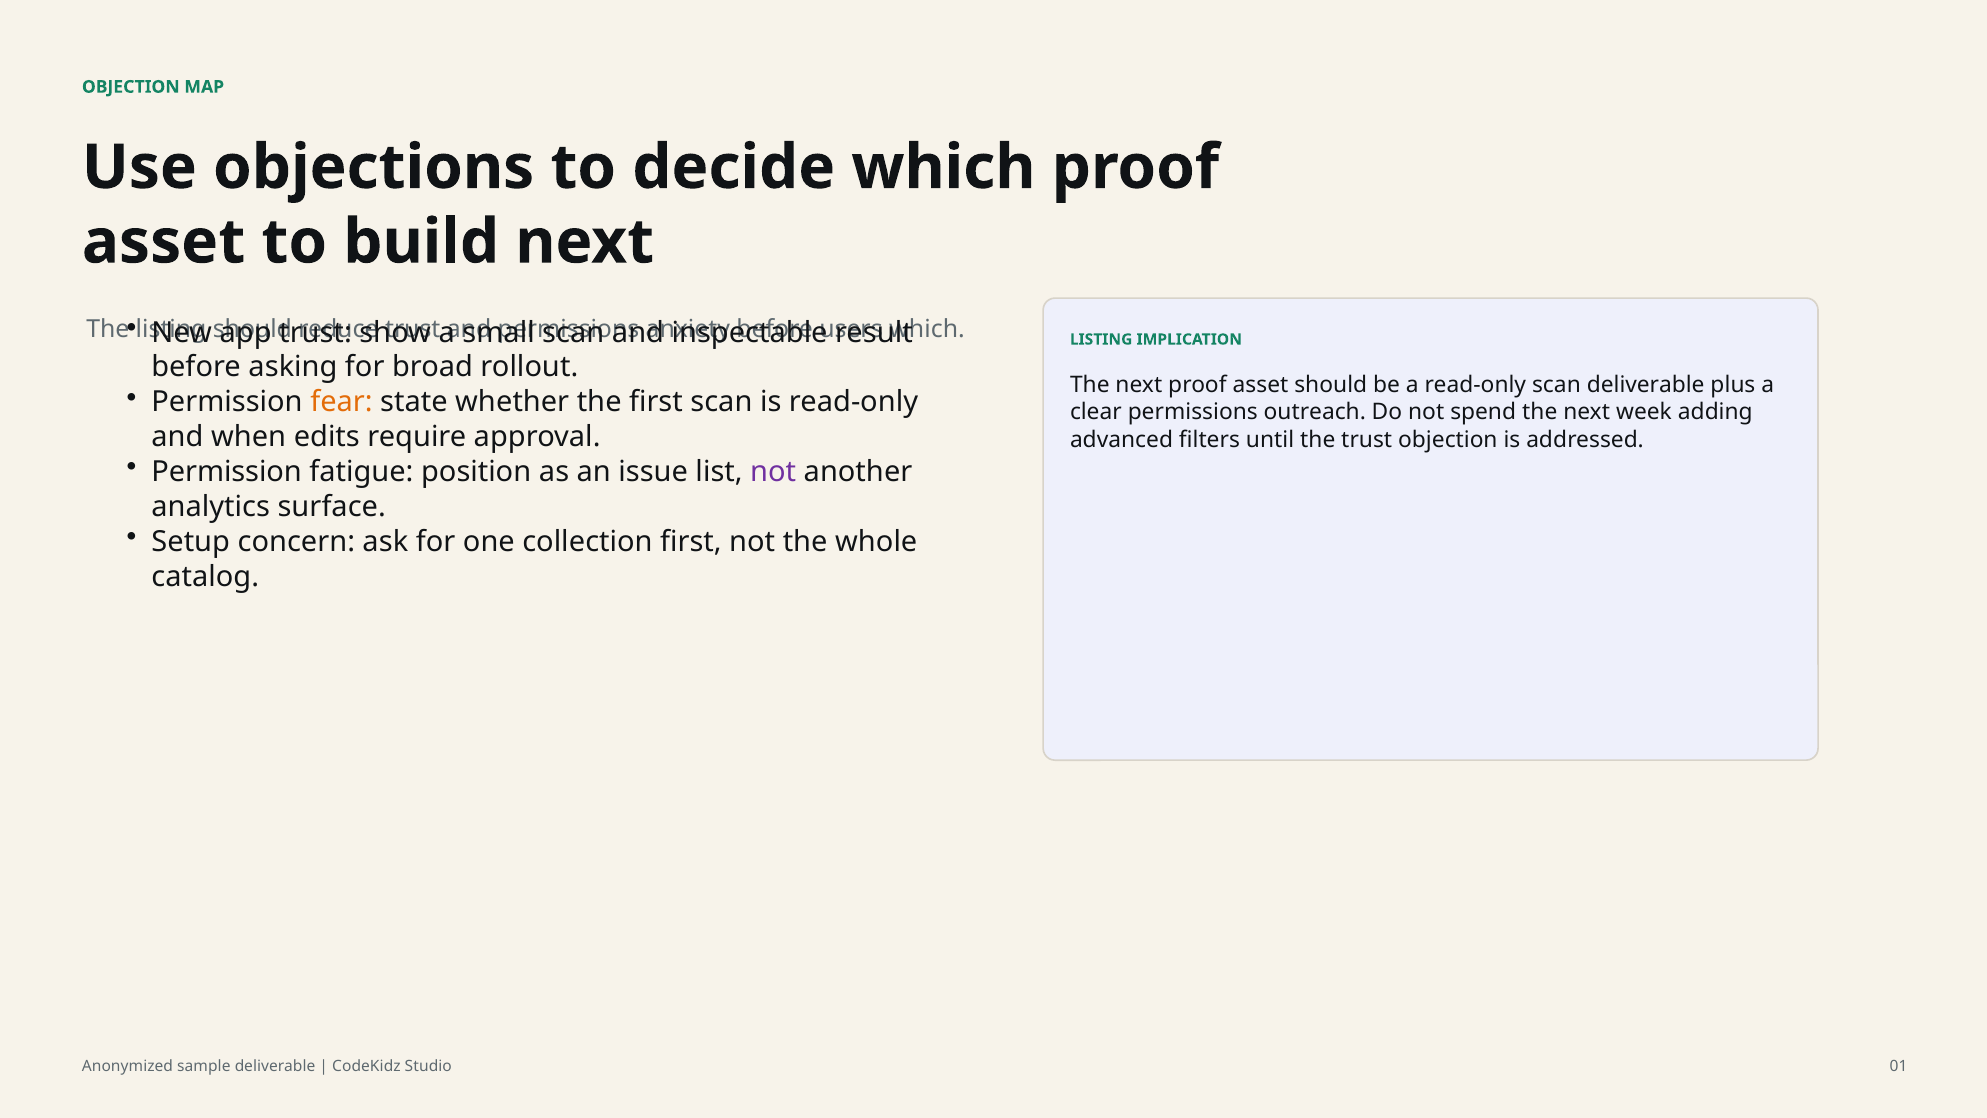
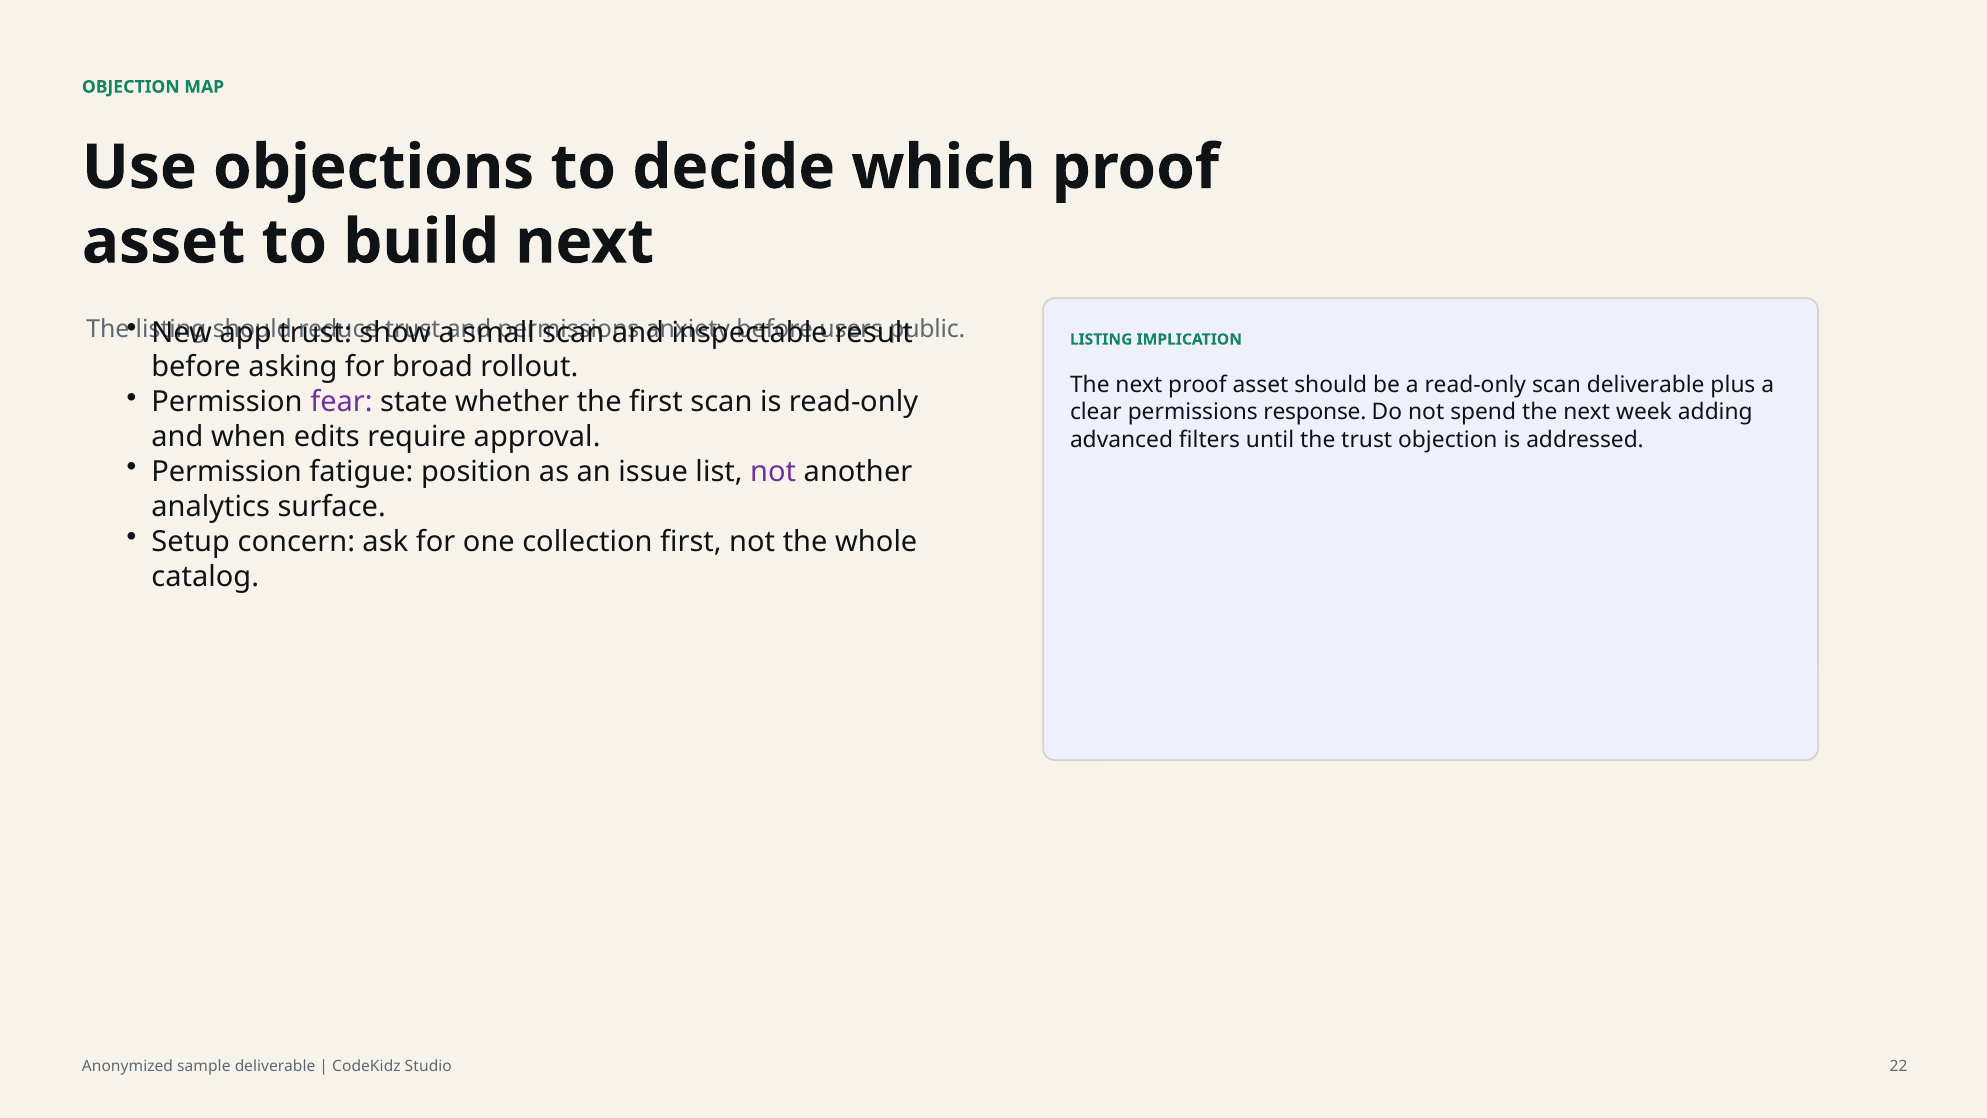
which at (927, 330): which -> public
fear colour: orange -> purple
outreach: outreach -> response
01: 01 -> 22
